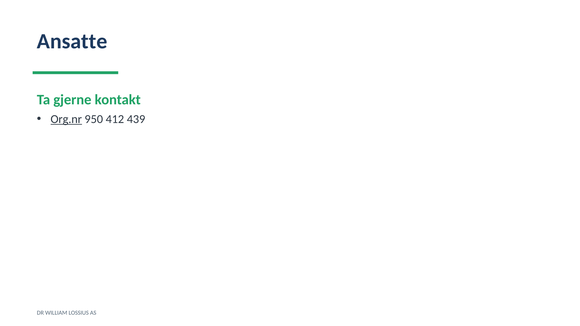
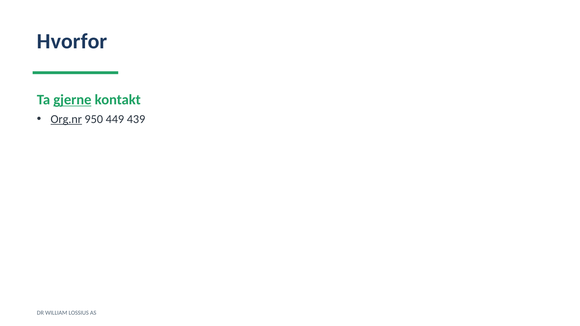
Ansatte: Ansatte -> Hvorfor
gjerne underline: none -> present
412: 412 -> 449
